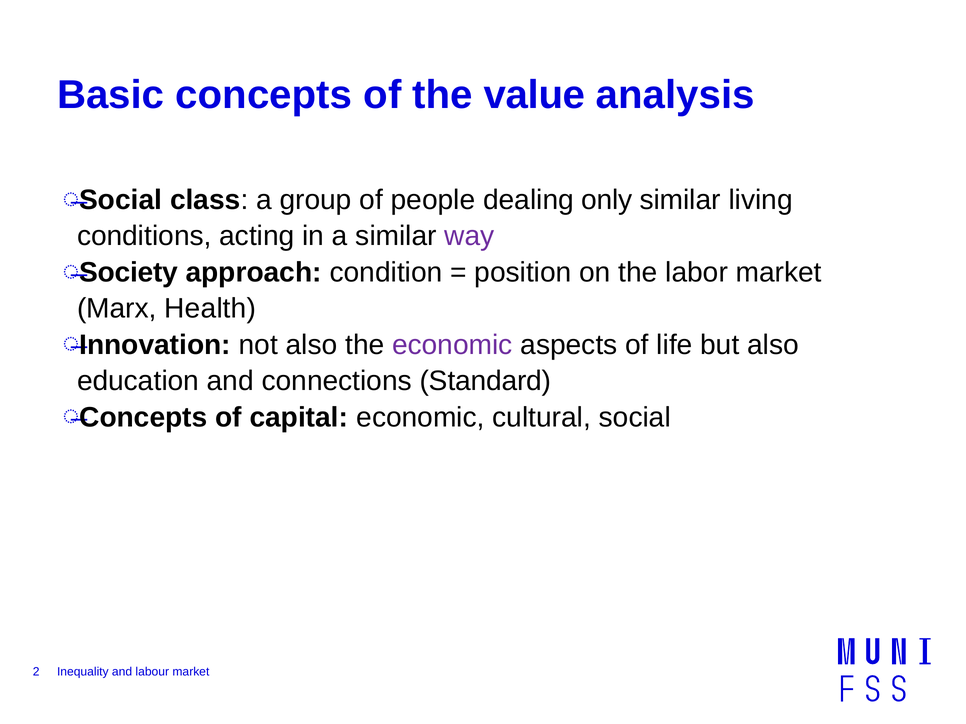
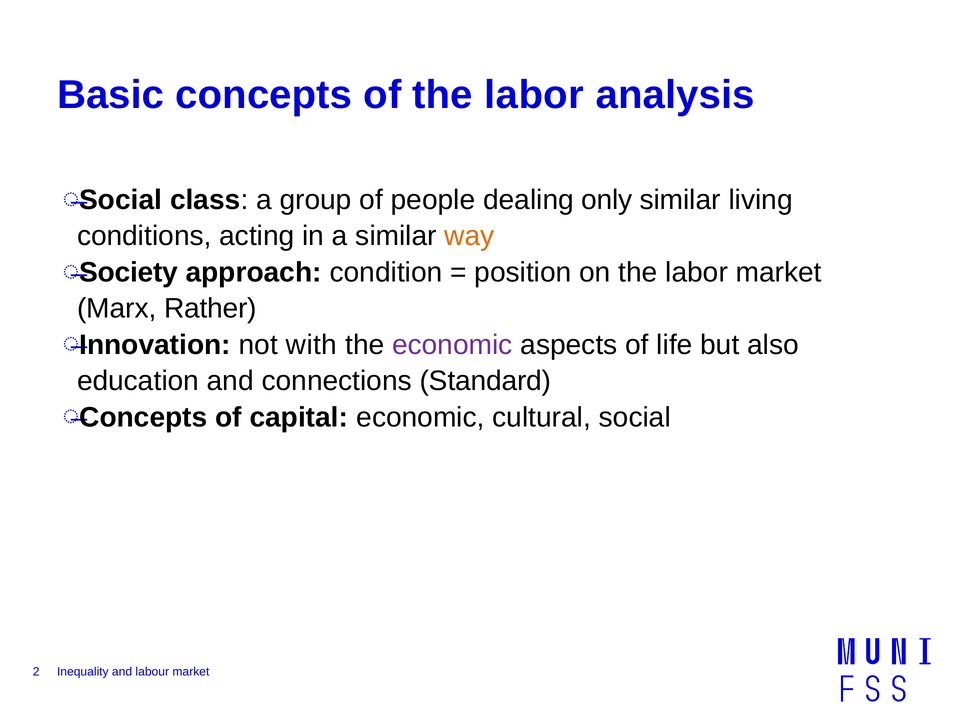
of the value: value -> labor
way colour: purple -> orange
Health: Health -> Rather
not also: also -> with
